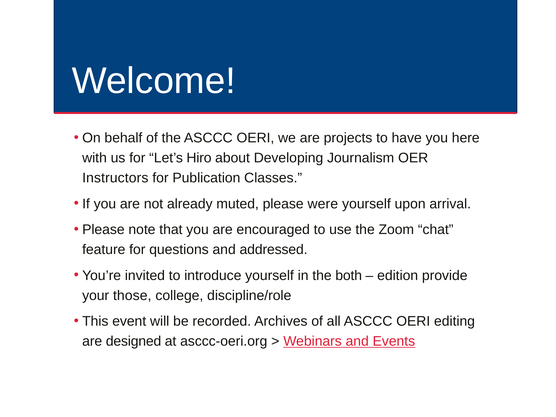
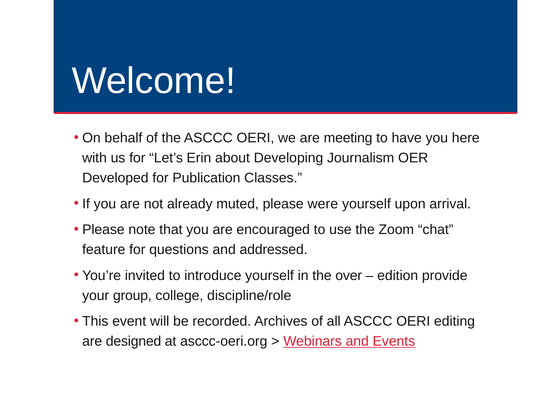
projects: projects -> meeting
Hiro: Hiro -> Erin
Instructors: Instructors -> Developed
both: both -> over
those: those -> group
